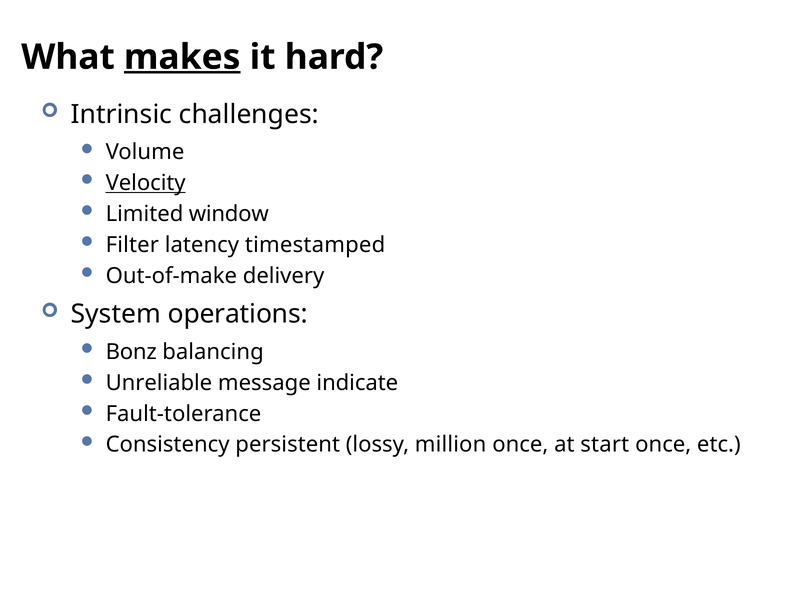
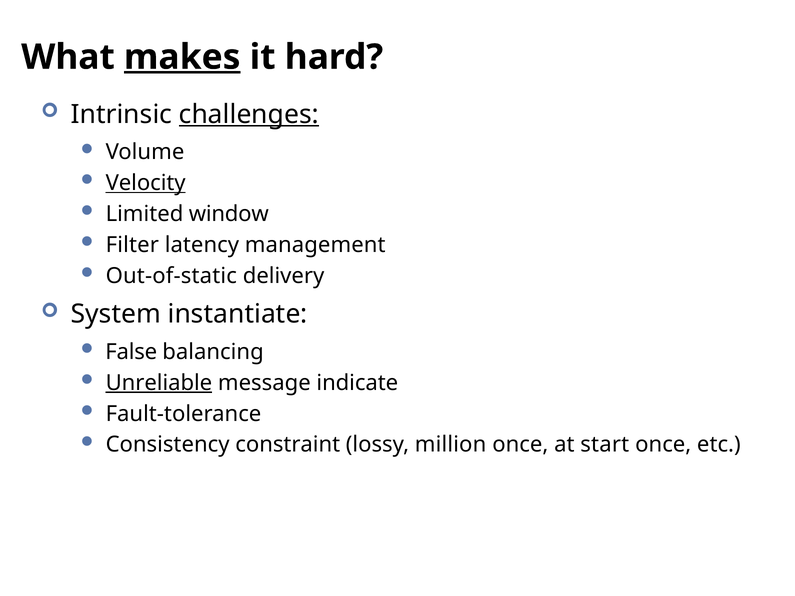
challenges underline: none -> present
timestamped: timestamped -> management
Out-of-make: Out-of-make -> Out-of-static
operations: operations -> instantiate
Bonz: Bonz -> False
Unreliable underline: none -> present
persistent: persistent -> constraint
